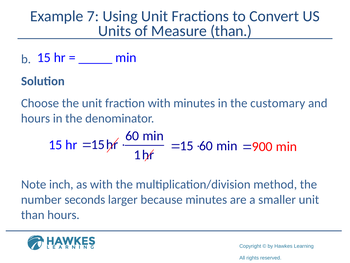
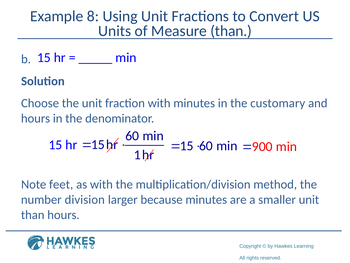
7: 7 -> 8
inch: inch -> feet
seconds: seconds -> division
